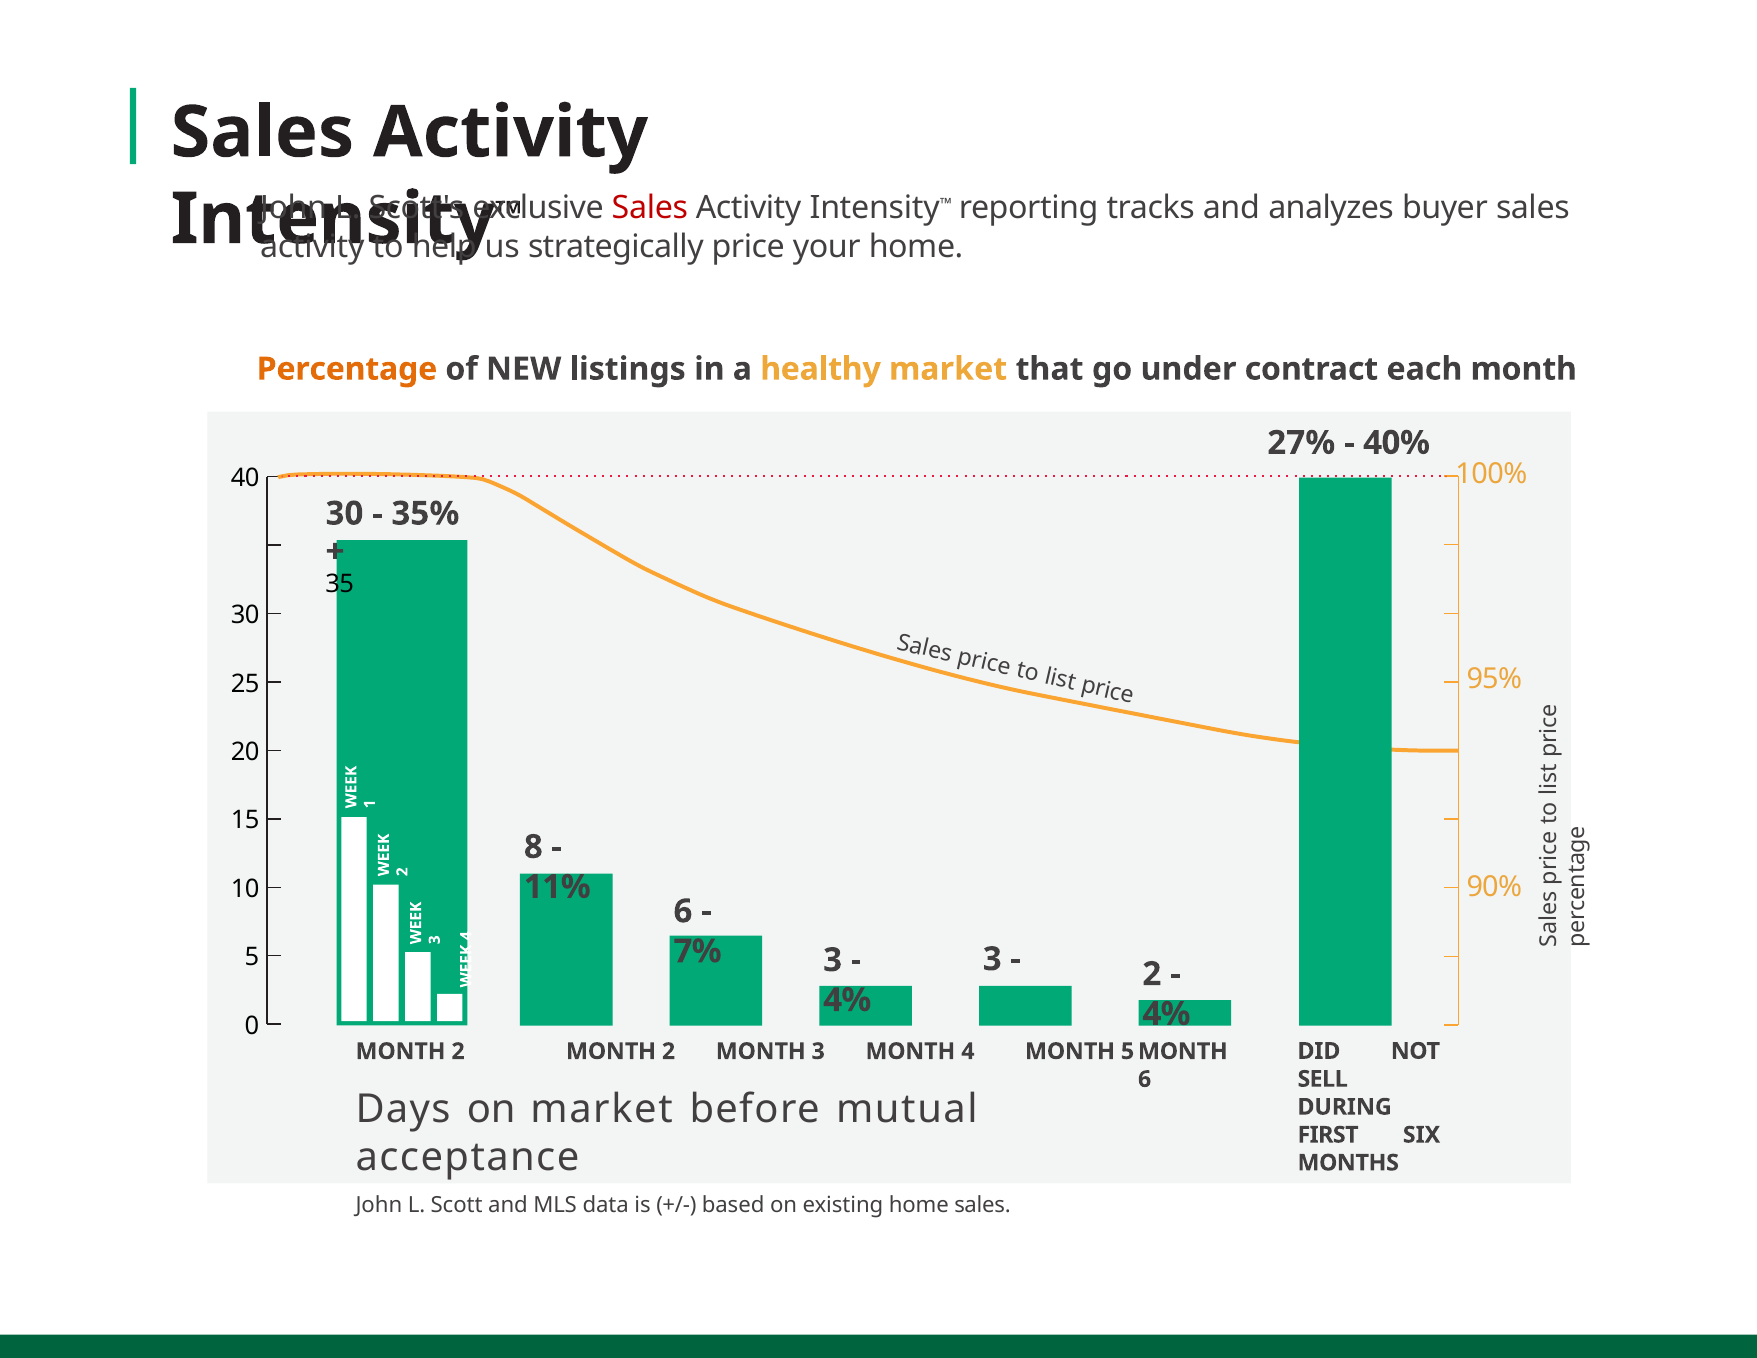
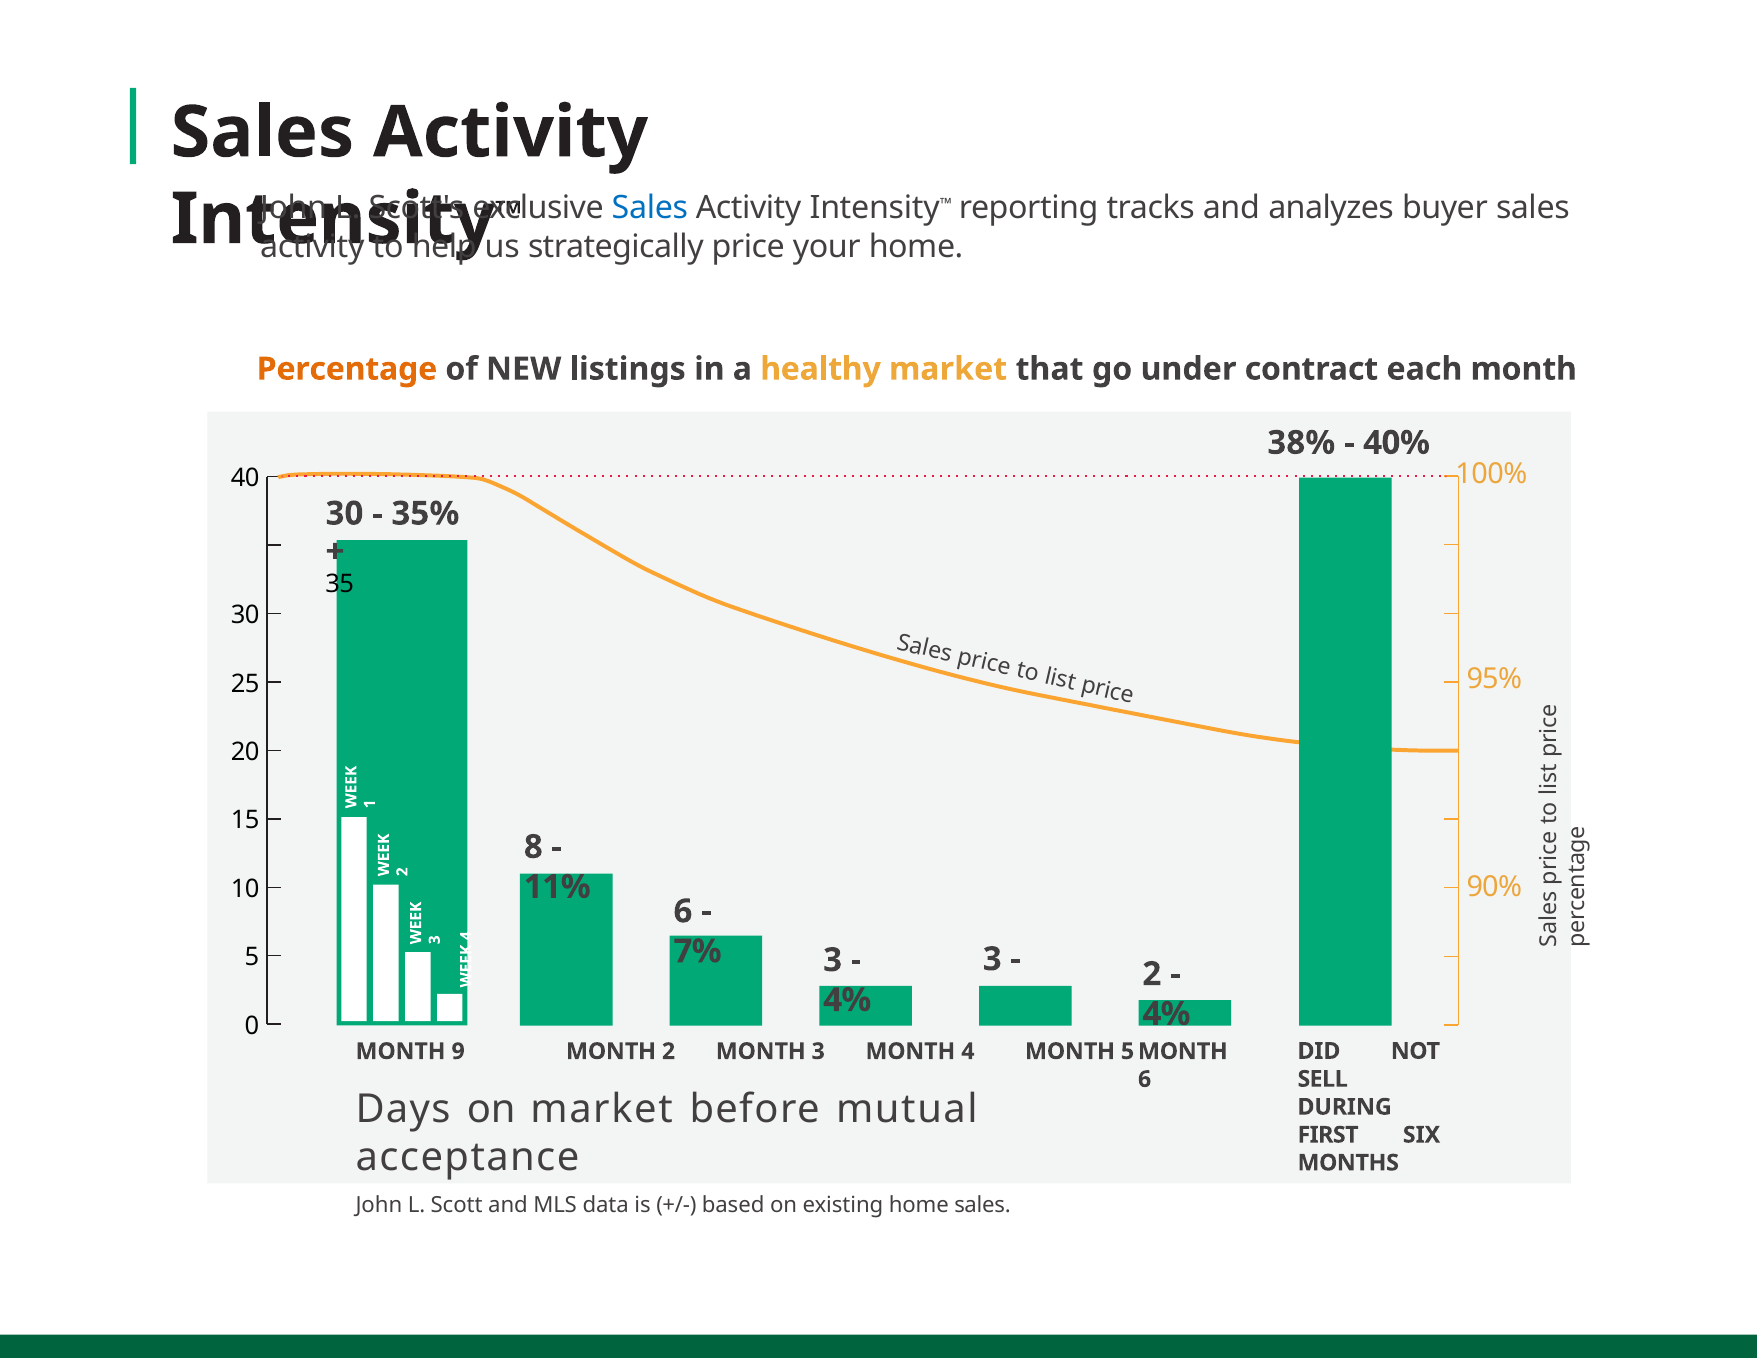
Sales at (650, 208) colour: red -> blue
27%: 27% -> 38%
2 at (458, 1051): 2 -> 9
